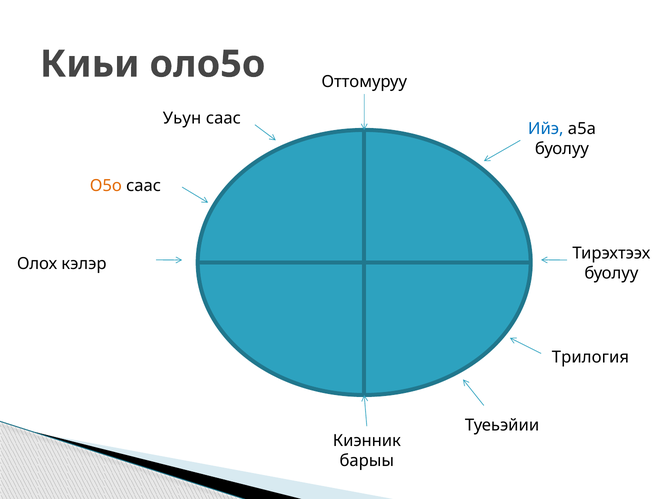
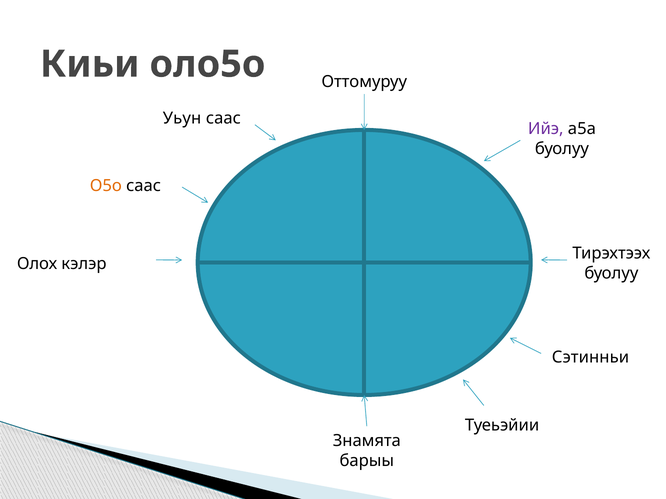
Ийэ colour: blue -> purple
Трилогия: Трилогия -> Сэтинньи
Киэнник: Киэнник -> Знамята
